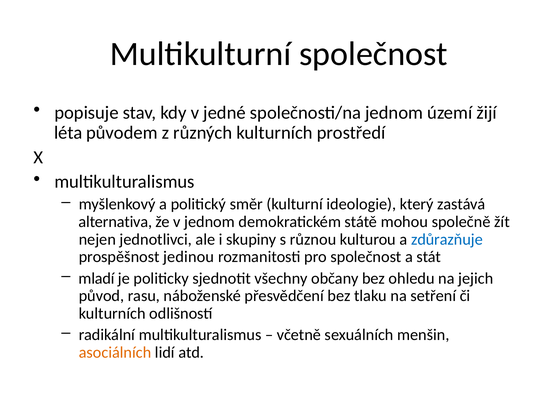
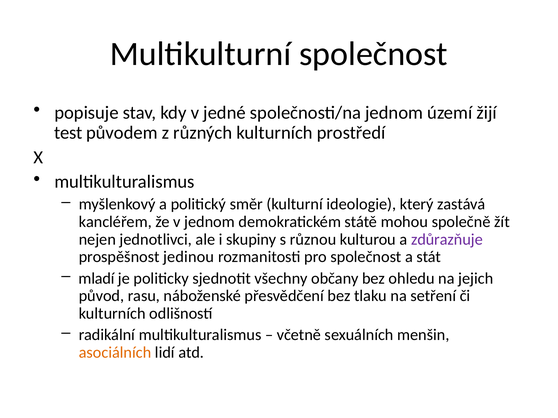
léta: léta -> test
alternativa: alternativa -> kancléřem
zdůrazňuje colour: blue -> purple
